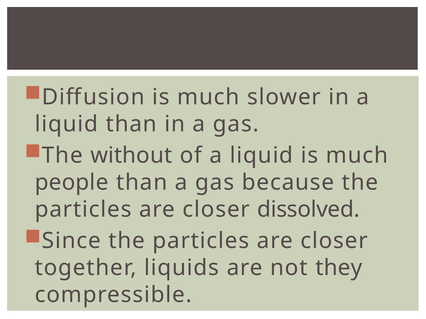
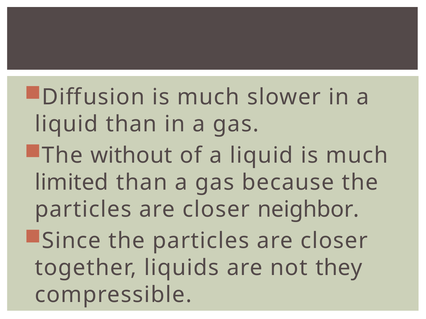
people: people -> limited
dissolved: dissolved -> neighbor
